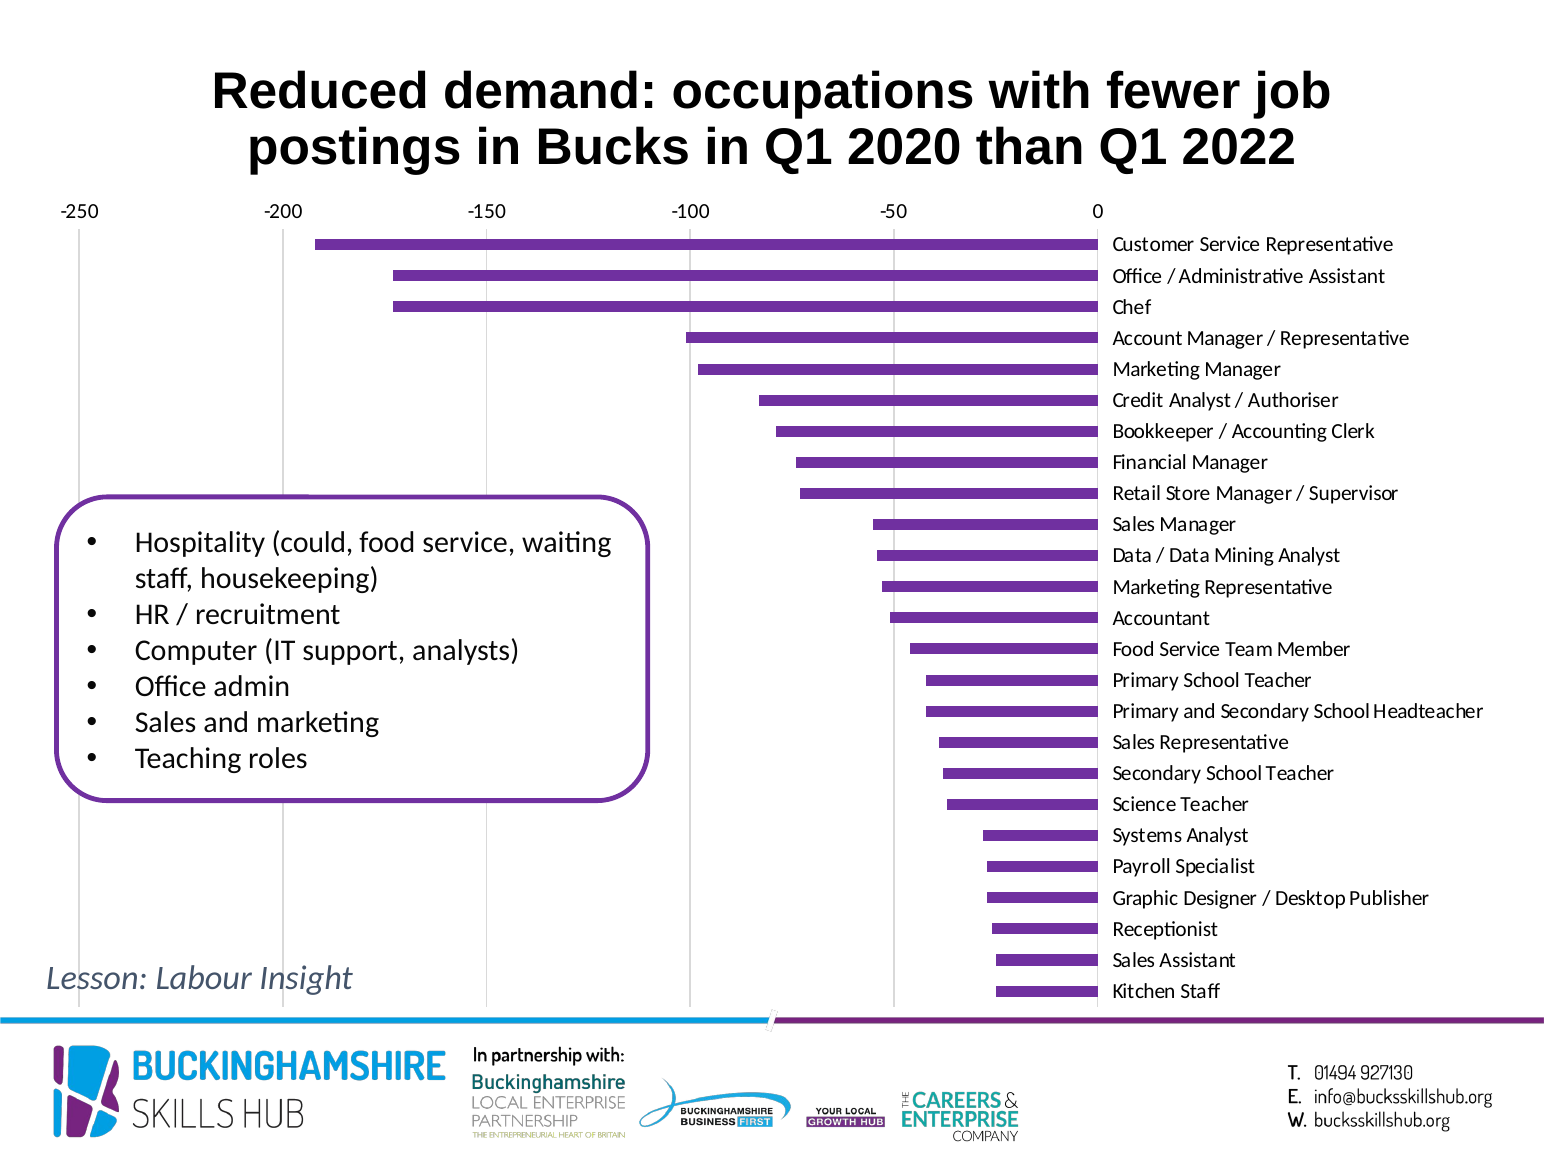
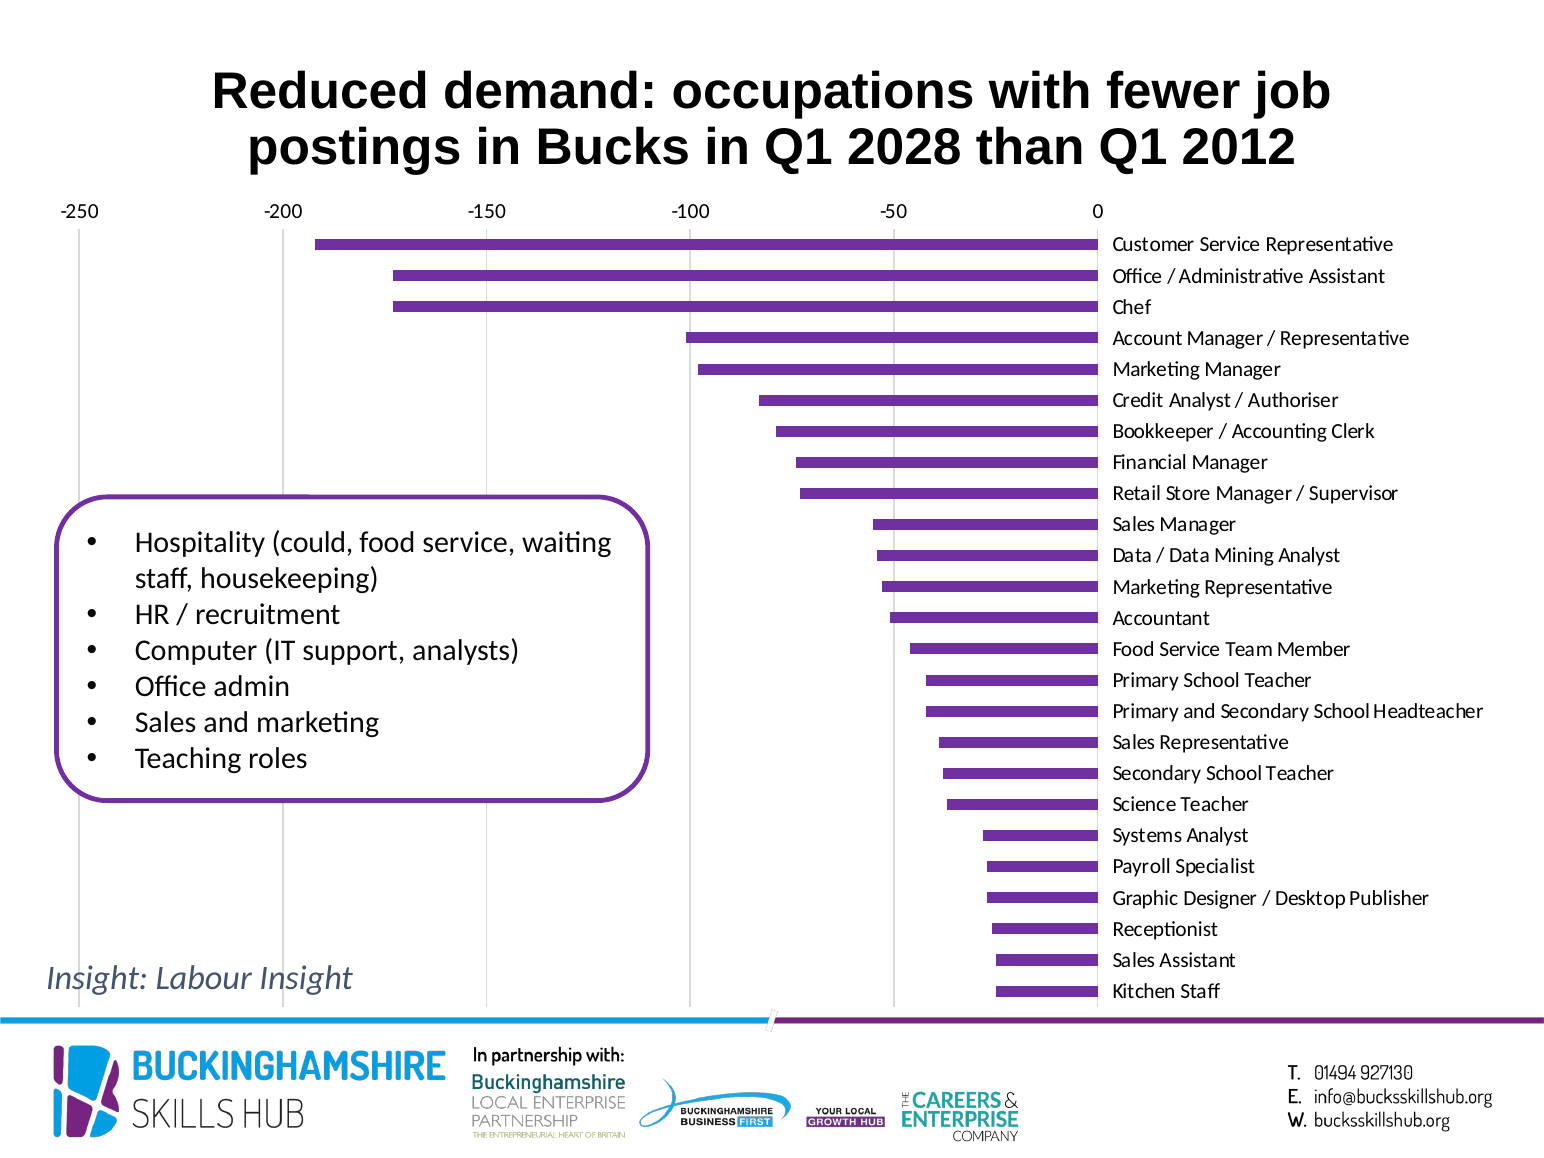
2020: 2020 -> 2028
2022: 2022 -> 2012
Lesson at (97, 978): Lesson -> Insight
